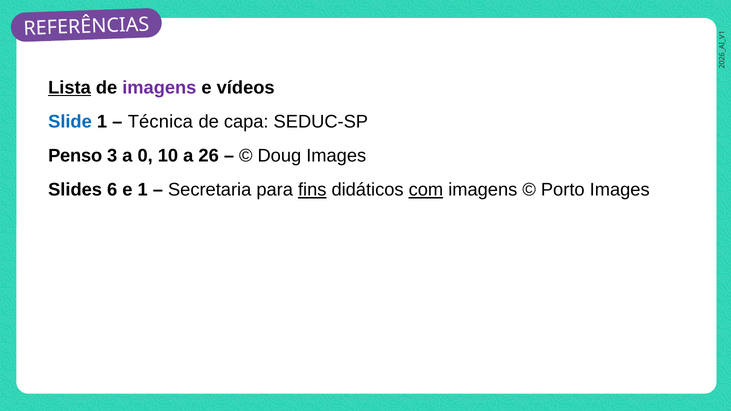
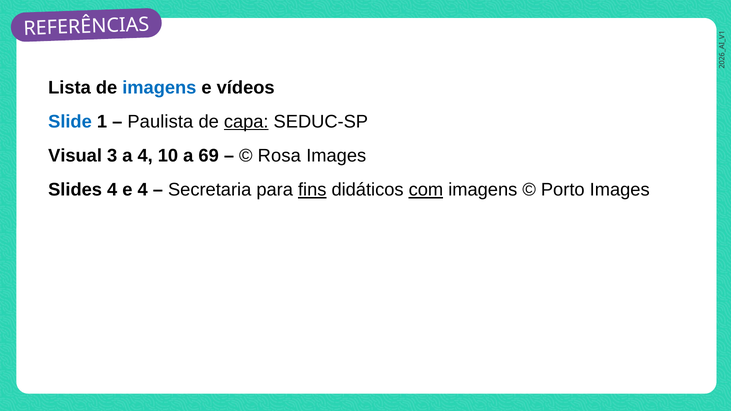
Lista underline: present -> none
imagens at (159, 88) colour: purple -> blue
Técnica: Técnica -> Paulista
capa underline: none -> present
Penso: Penso -> Visual
a 0: 0 -> 4
26: 26 -> 69
Doug: Doug -> Rosa
Slides 6: 6 -> 4
e 1: 1 -> 4
